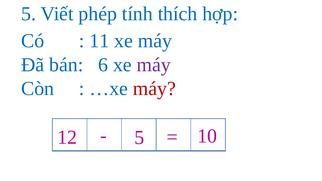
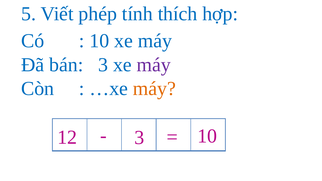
11 at (99, 41): 11 -> 10
bán 6: 6 -> 3
máy at (154, 89) colour: red -> orange
12 5: 5 -> 3
